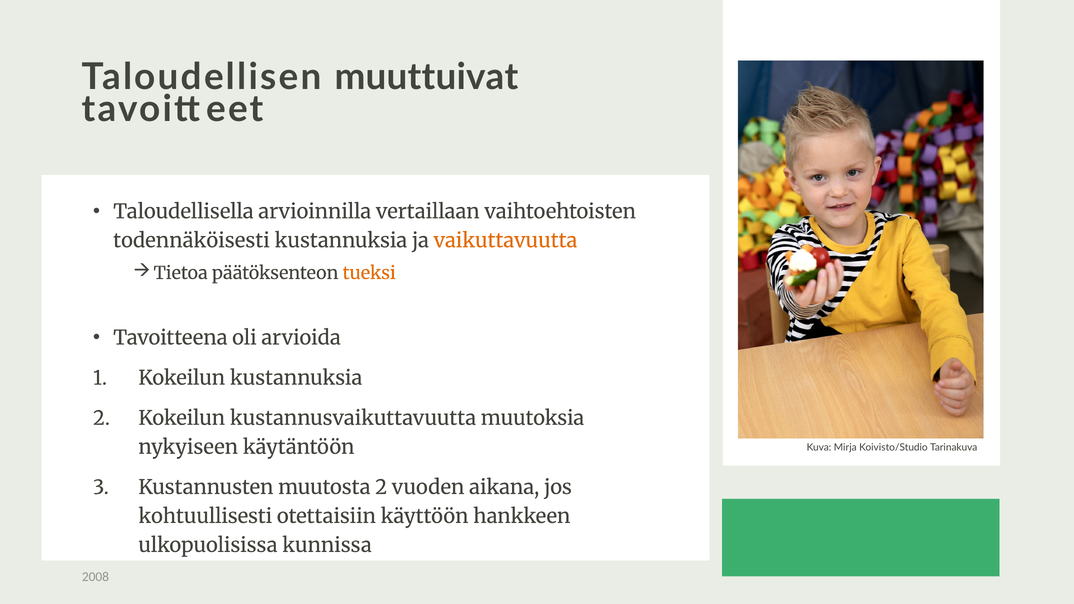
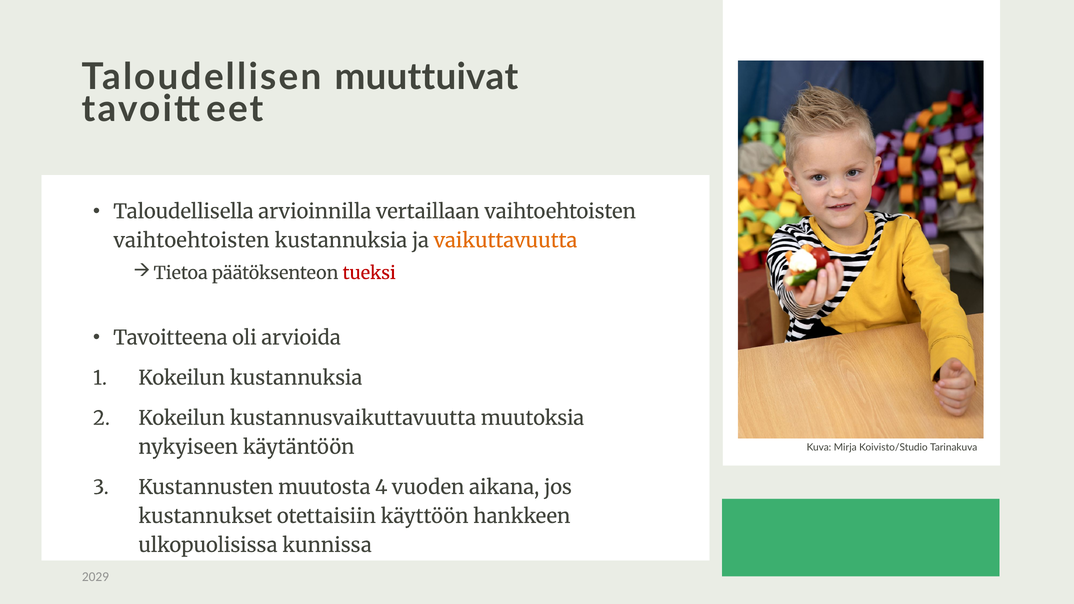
todennäköisesti at (192, 241): todennäköisesti -> vaihtoehtoisten
tueksi colour: orange -> red
muutosta 2: 2 -> 4
kohtuullisesti: kohtuullisesti -> kustannukset
2008: 2008 -> 2029
